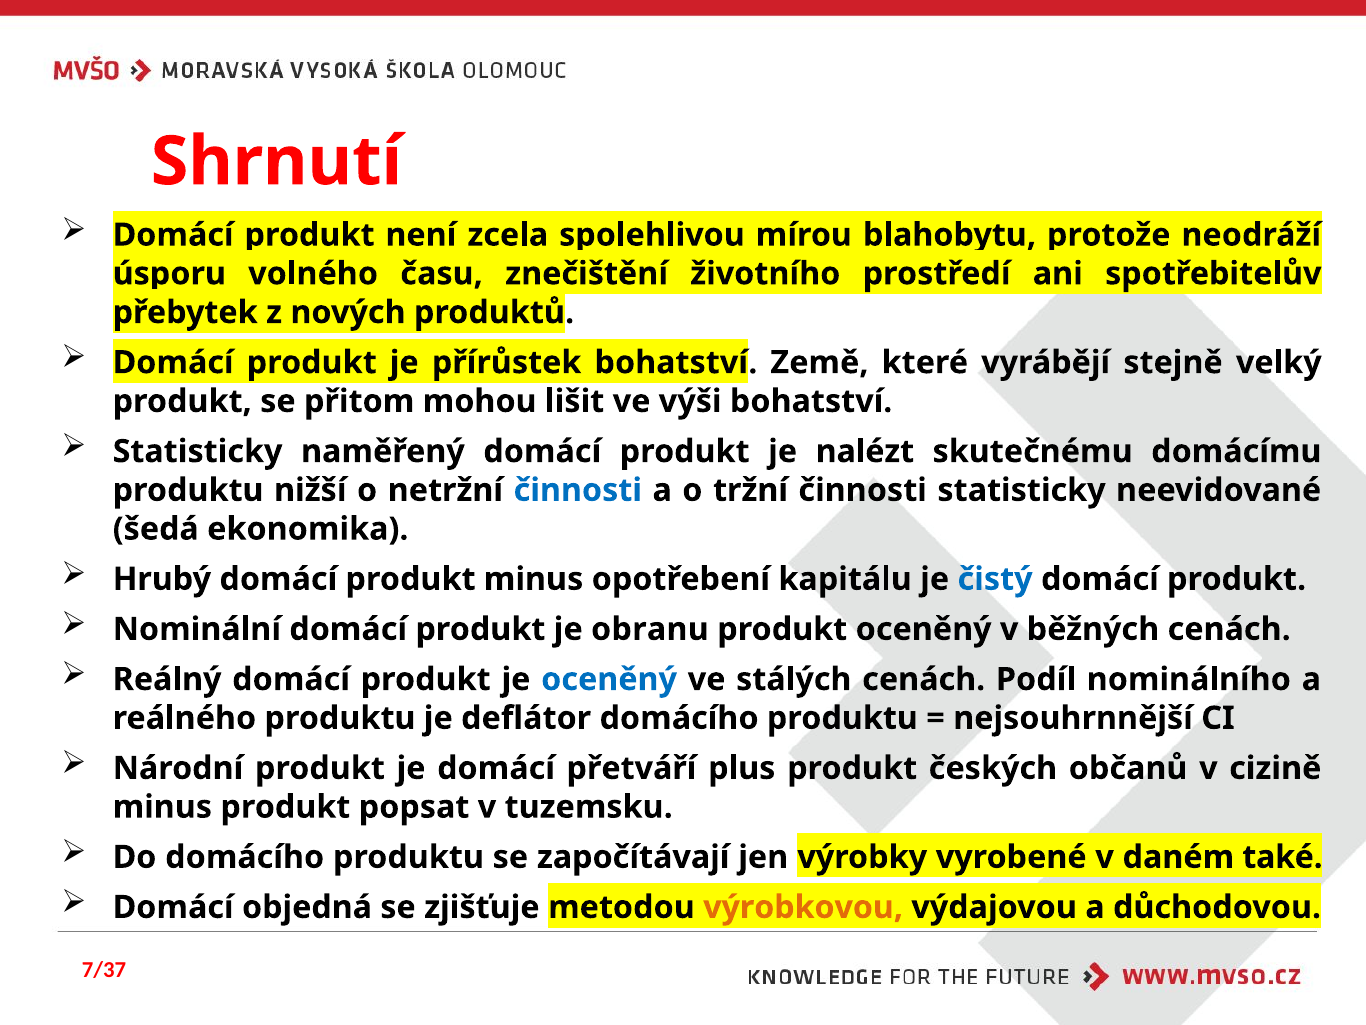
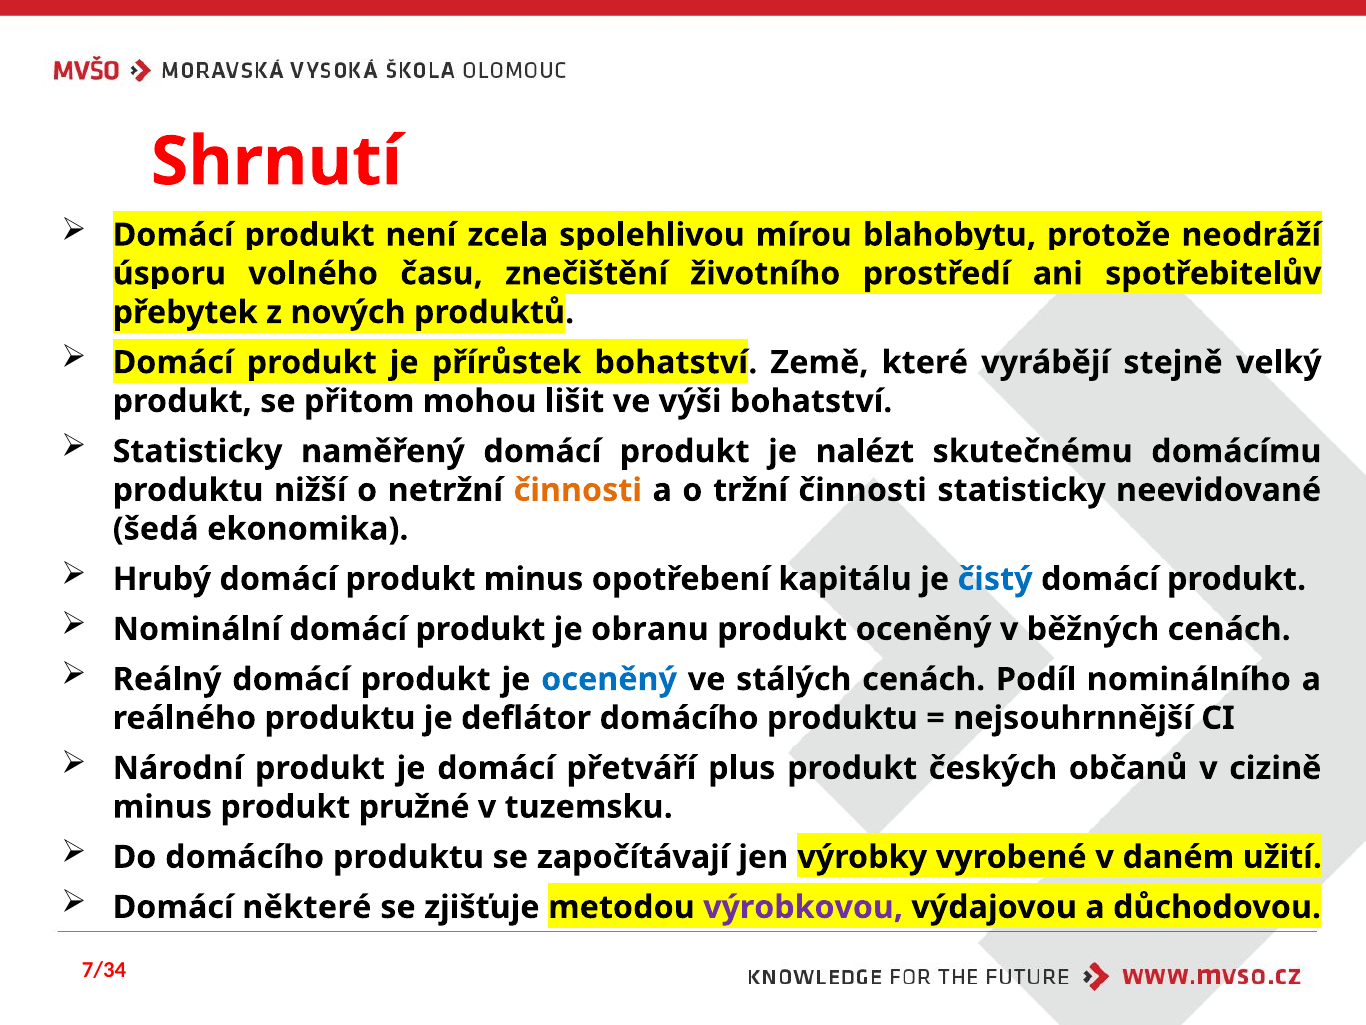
činnosti at (578, 490) colour: blue -> orange
popsat: popsat -> pružné
také: také -> užití
objedná: objedná -> některé
výrobkovou colour: orange -> purple
7/37: 7/37 -> 7/34
